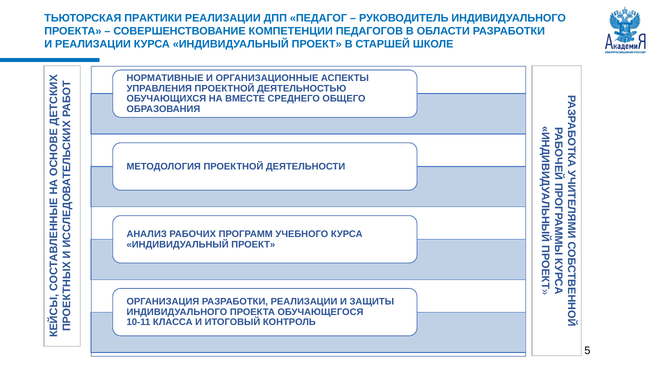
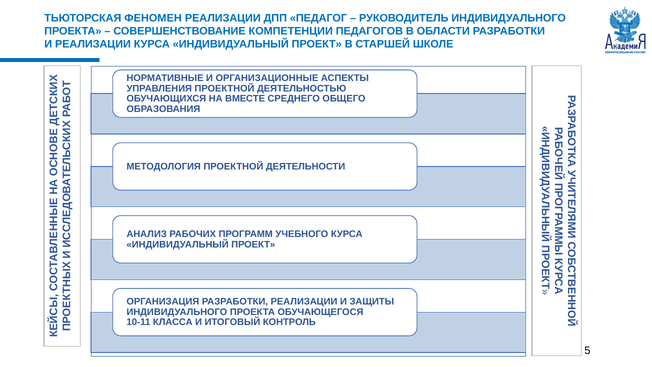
ПРАКТИКИ: ПРАКТИКИ -> ФЕНОМЕН
